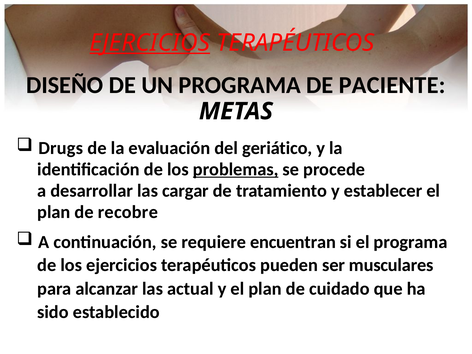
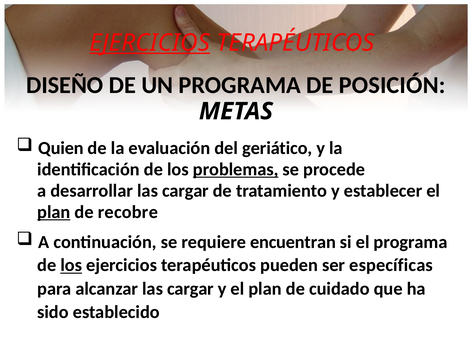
PACIENTE: PACIENTE -> POSICIÓN
Drugs: Drugs -> Quien
plan at (54, 212) underline: none -> present
los at (71, 265) underline: none -> present
musculares: musculares -> específicas
alcanzar las actual: actual -> cargar
